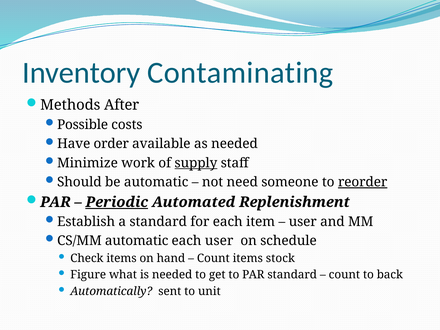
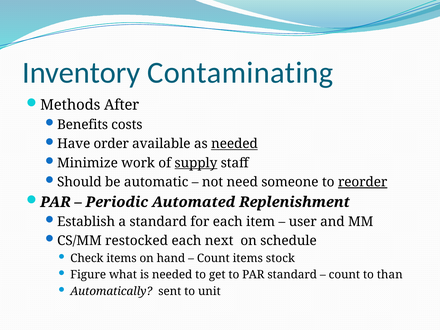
Possible: Possible -> Benefits
needed at (234, 144) underline: none -> present
Periodic underline: present -> none
CS/MM automatic: automatic -> restocked
each user: user -> next
back: back -> than
